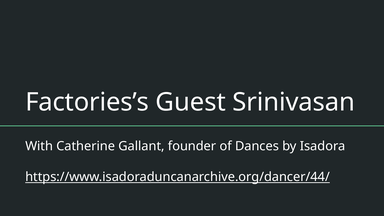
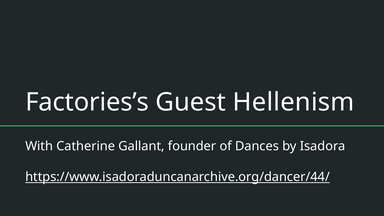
Srinivasan: Srinivasan -> Hellenism
